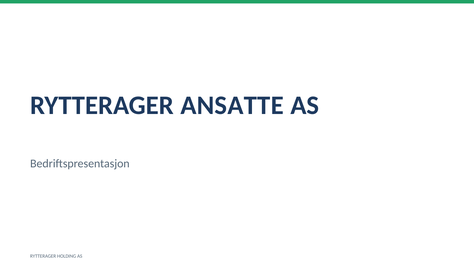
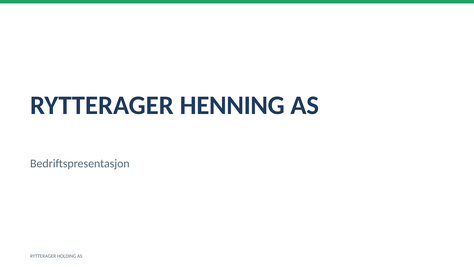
ANSATTE: ANSATTE -> HENNING
